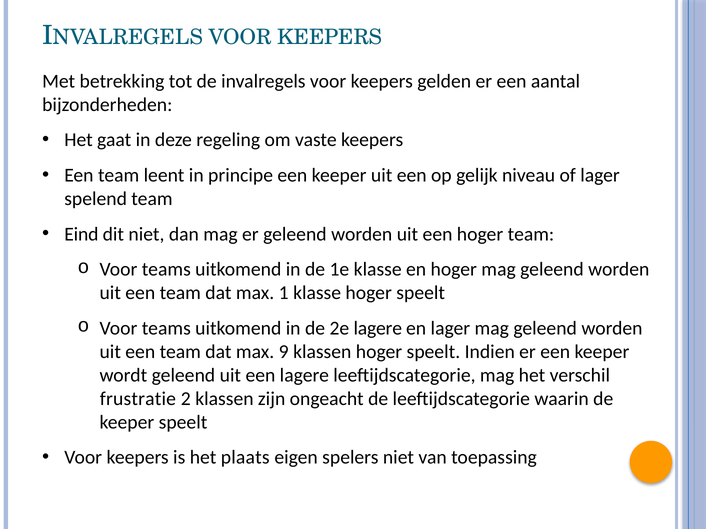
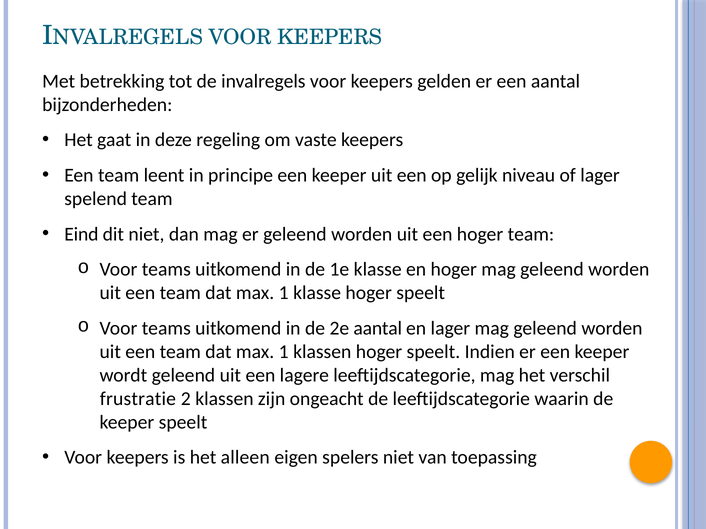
2e lagere: lagere -> aantal
9 at (284, 352): 9 -> 1
plaats: plaats -> alleen
